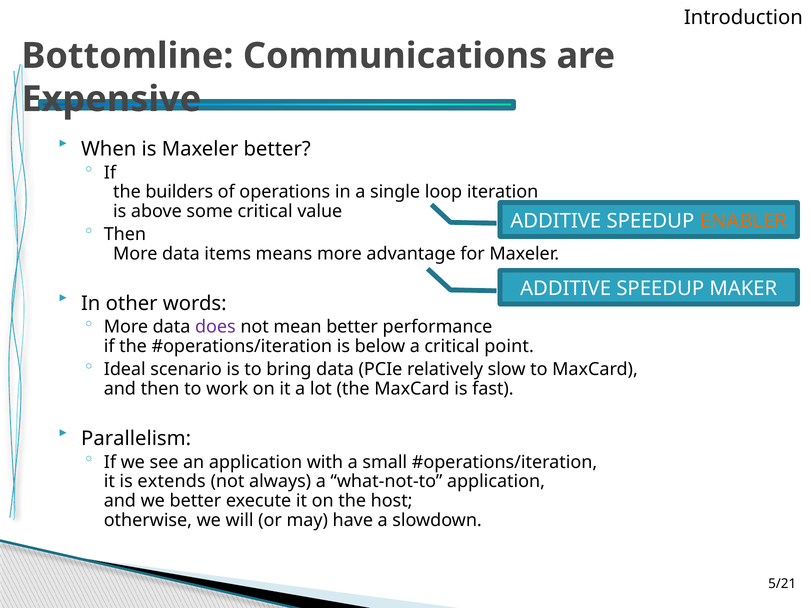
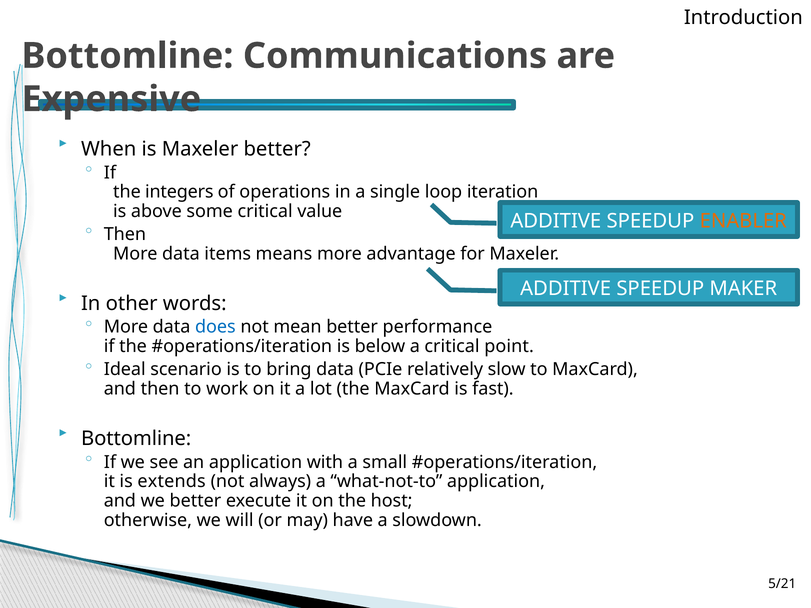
builders: builders -> integers
does colour: purple -> blue
Parallelism at (136, 439): Parallelism -> Bottomline
